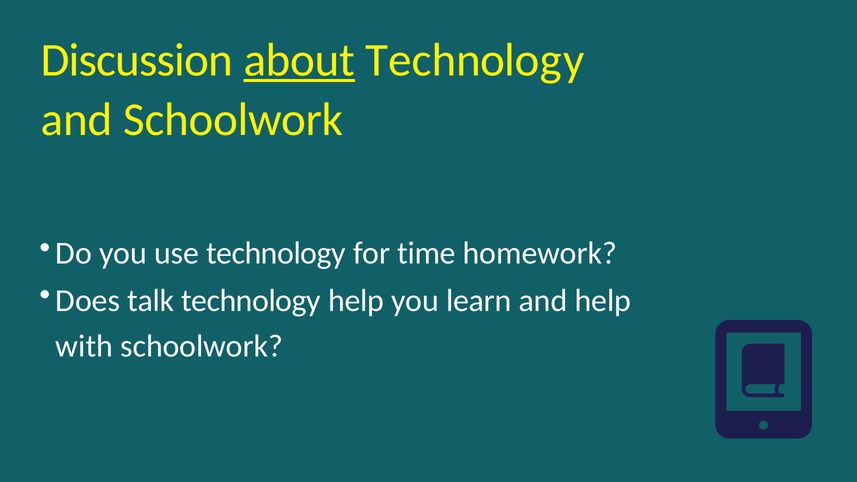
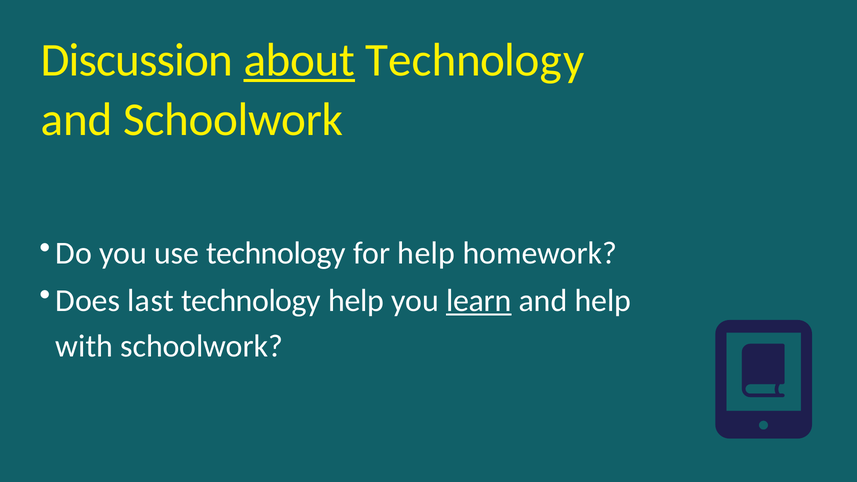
for time: time -> help
talk: talk -> last
learn underline: none -> present
